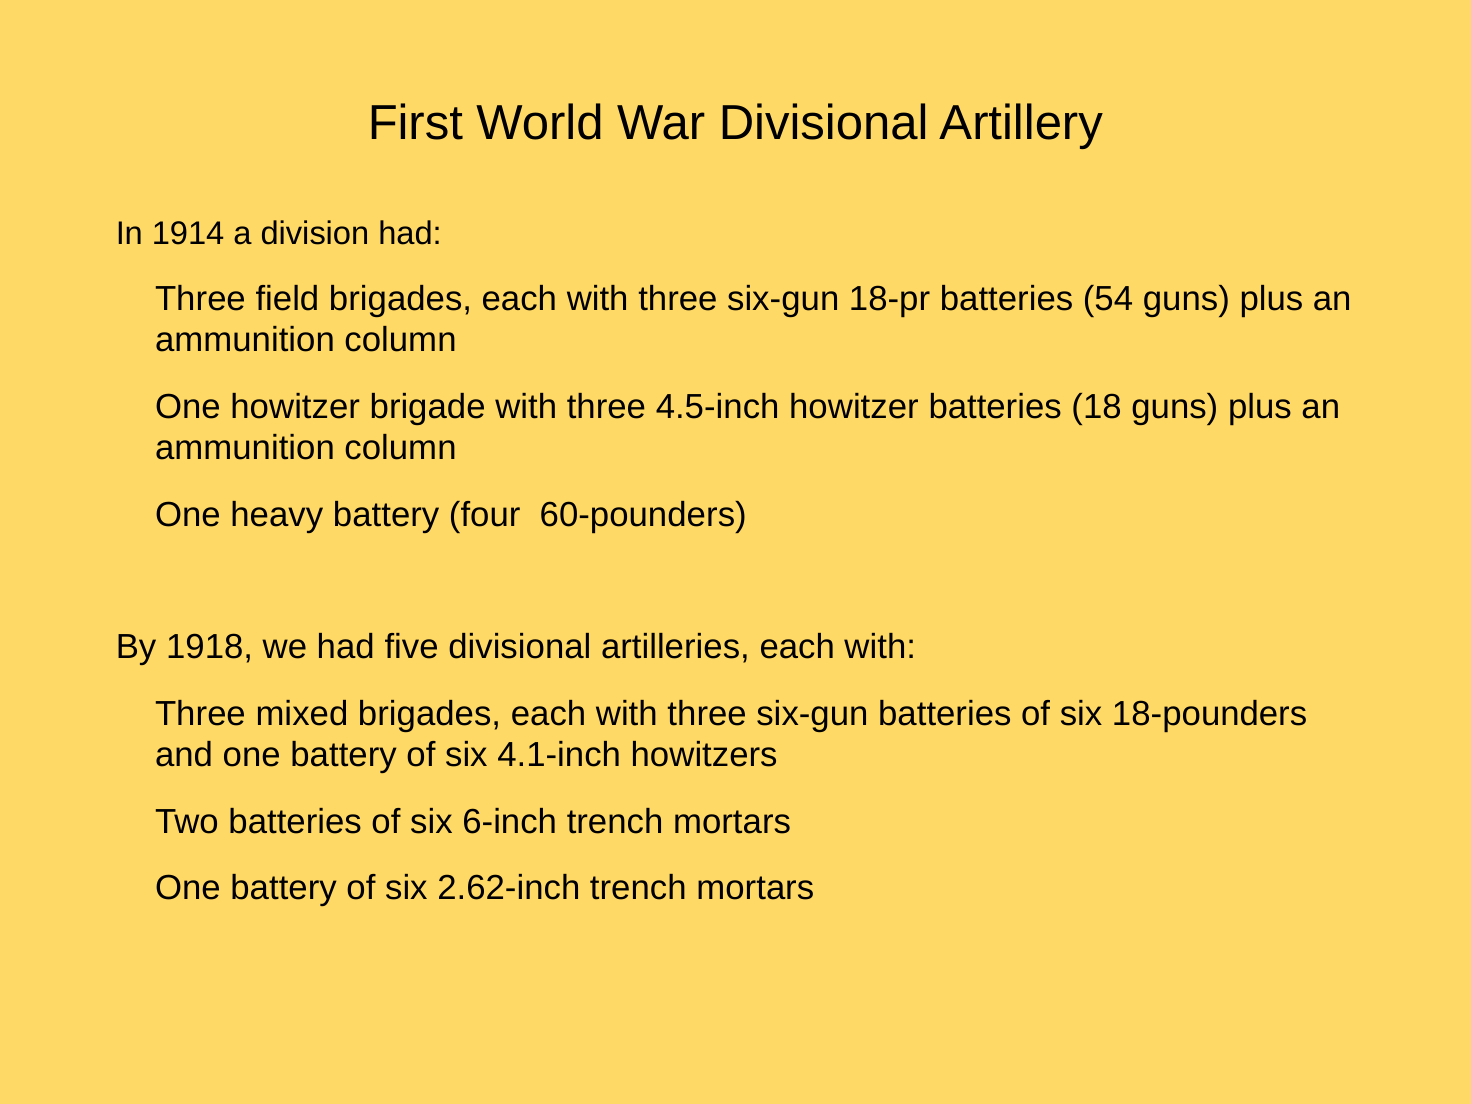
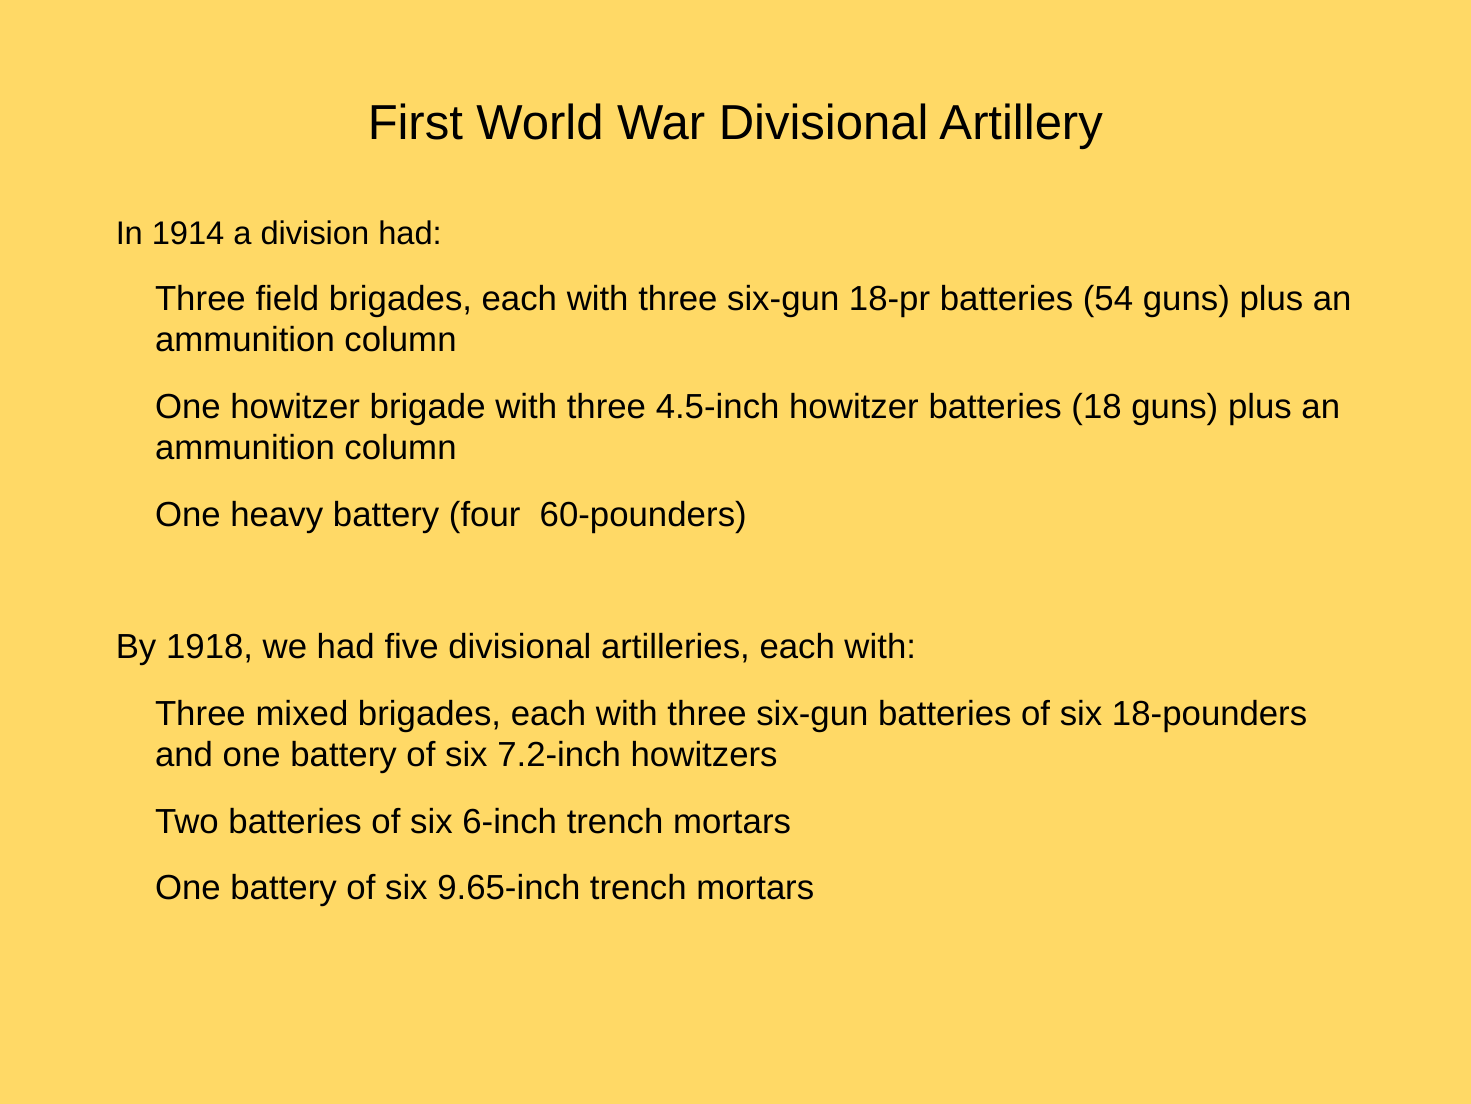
4.1-inch: 4.1-inch -> 7.2-inch
2.62-inch: 2.62-inch -> 9.65-inch
